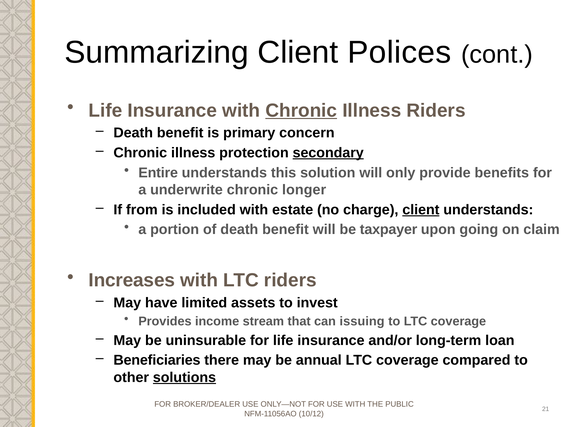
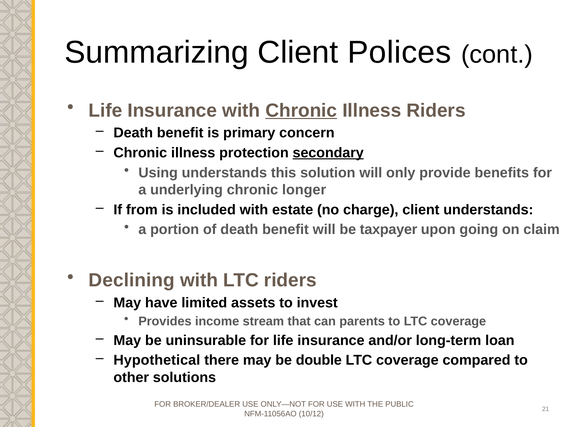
Entire: Entire -> Using
underwrite: underwrite -> underlying
client at (421, 210) underline: present -> none
Increases: Increases -> Declining
issuing: issuing -> parents
Beneficiaries: Beneficiaries -> Hypothetical
annual: annual -> double
solutions underline: present -> none
